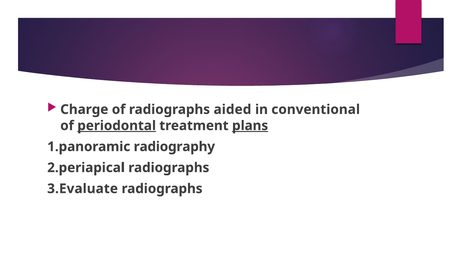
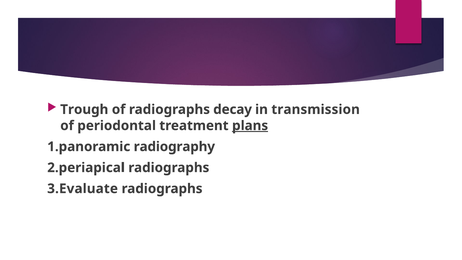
Charge: Charge -> Trough
aided: aided -> decay
conventional: conventional -> transmission
periodontal underline: present -> none
